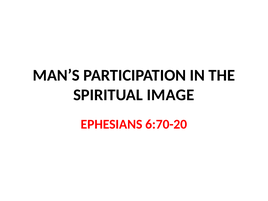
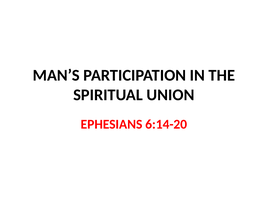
IMAGE: IMAGE -> UNION
6:70-20: 6:70-20 -> 6:14-20
